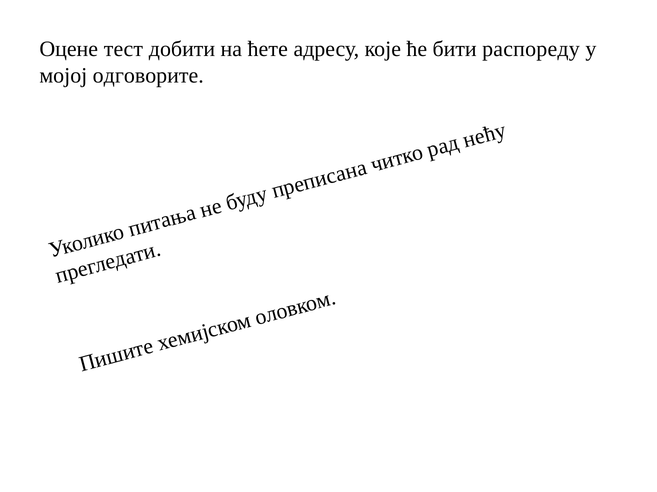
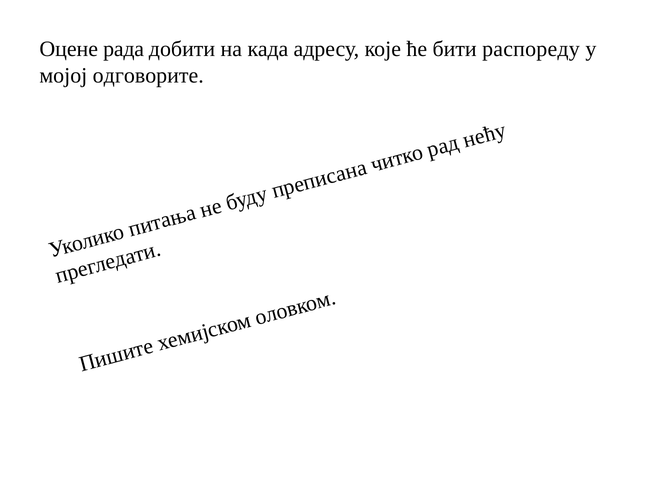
тест: тест -> рада
ћете: ћете -> када
